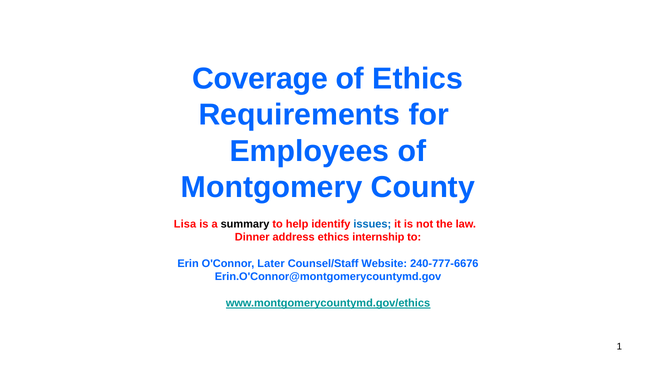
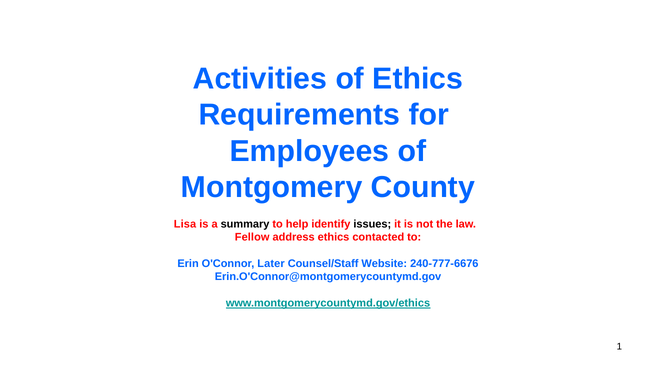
Coverage: Coverage -> Activities
issues colour: blue -> black
Dinner: Dinner -> Fellow
internship: internship -> contacted
